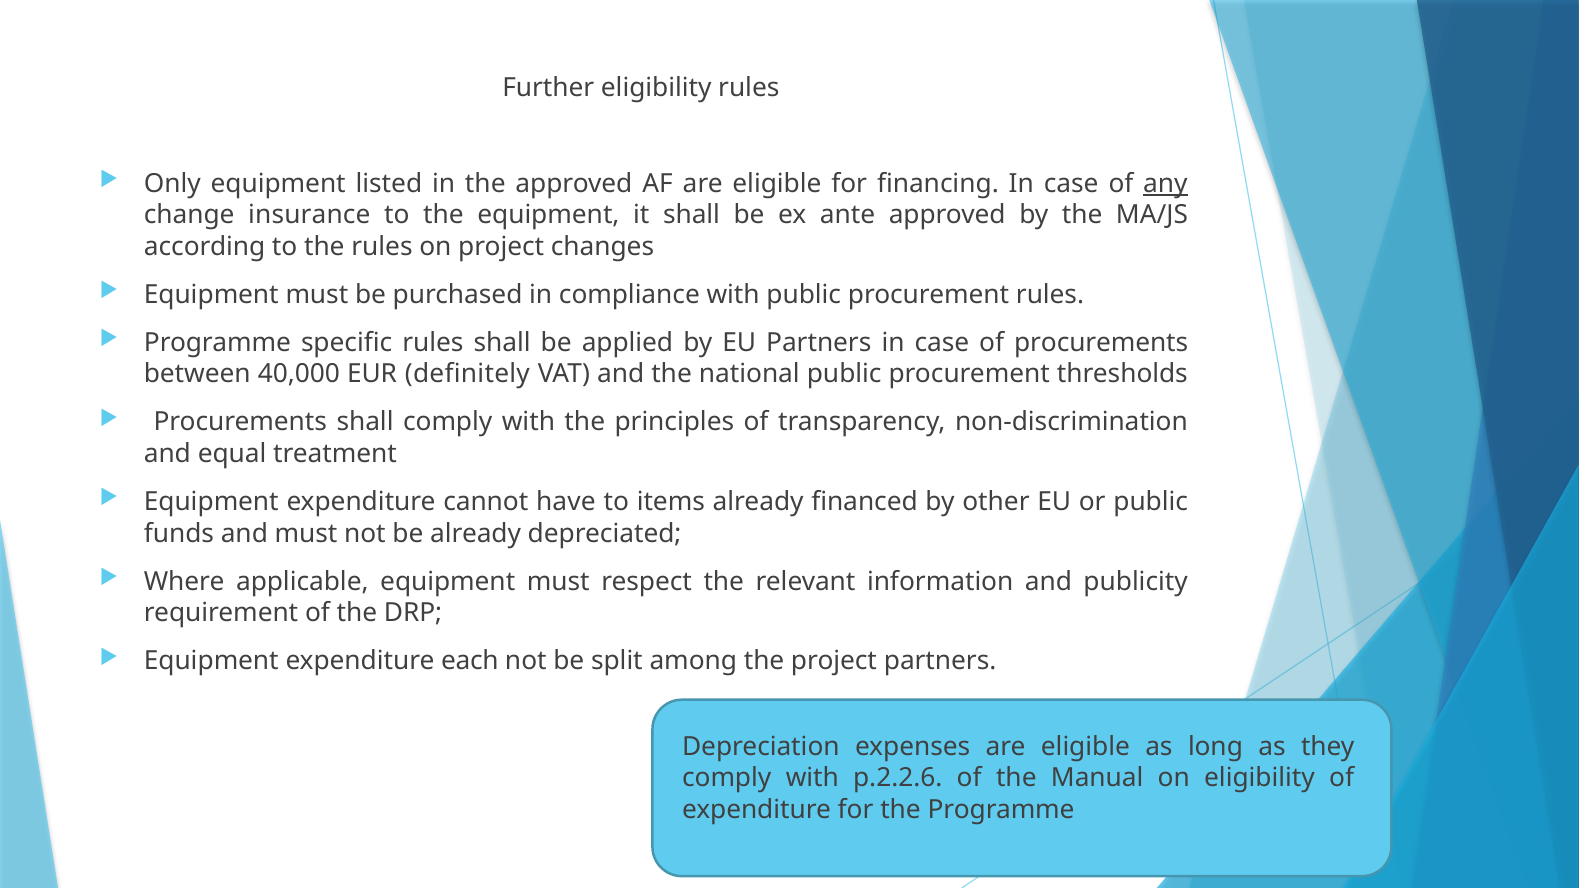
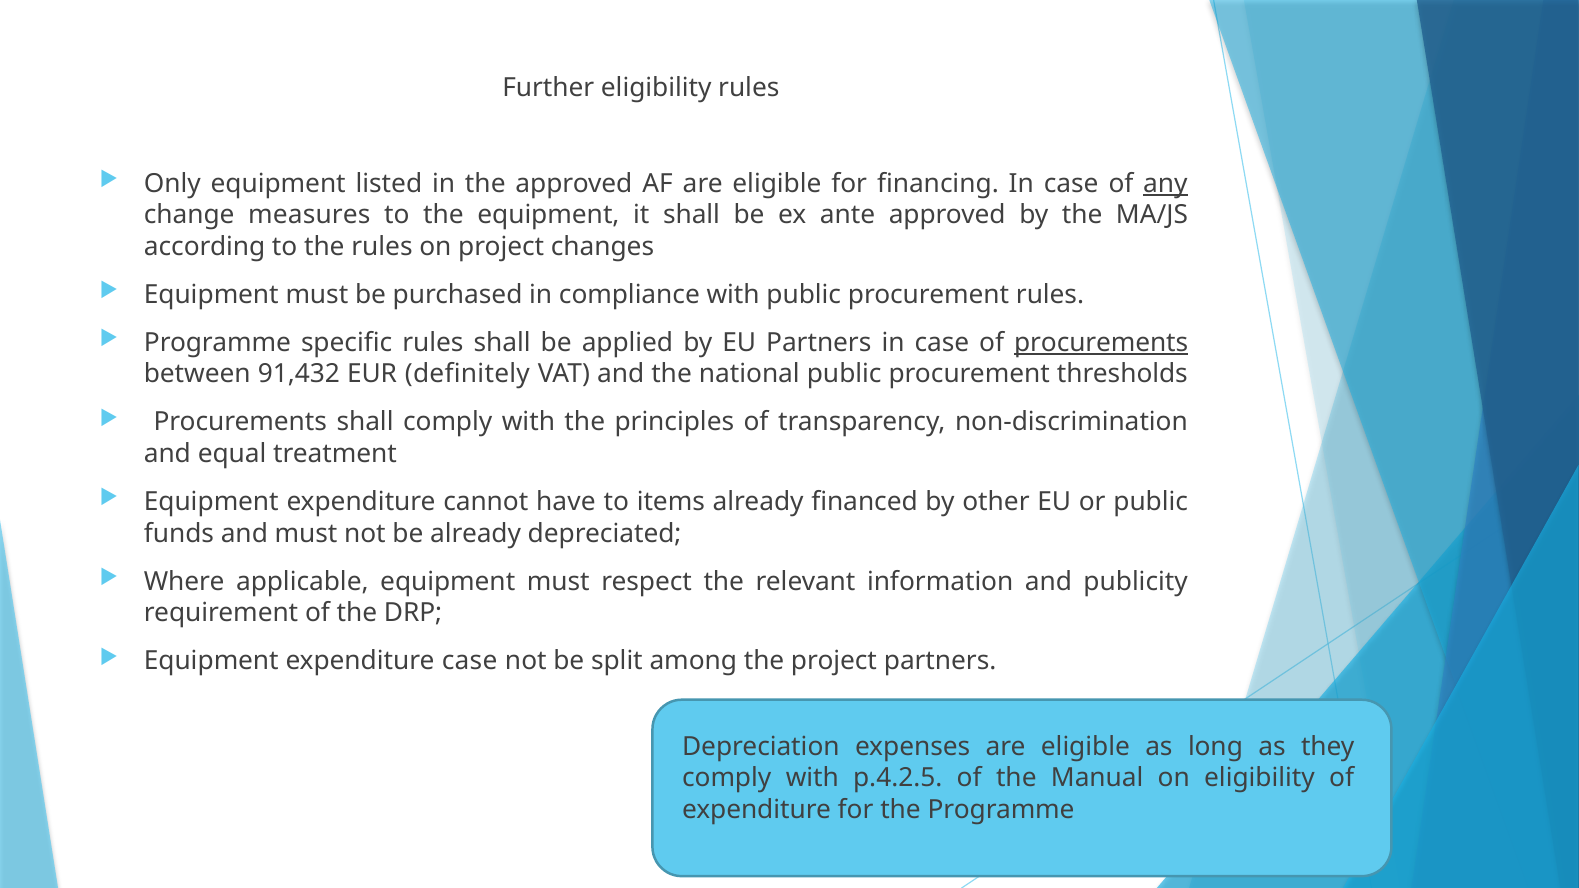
insurance: insurance -> measures
procurements at (1101, 343) underline: none -> present
40,000: 40,000 -> 91,432
expenditure each: each -> case
p.2.2.6: p.2.2.6 -> p.4.2.5
